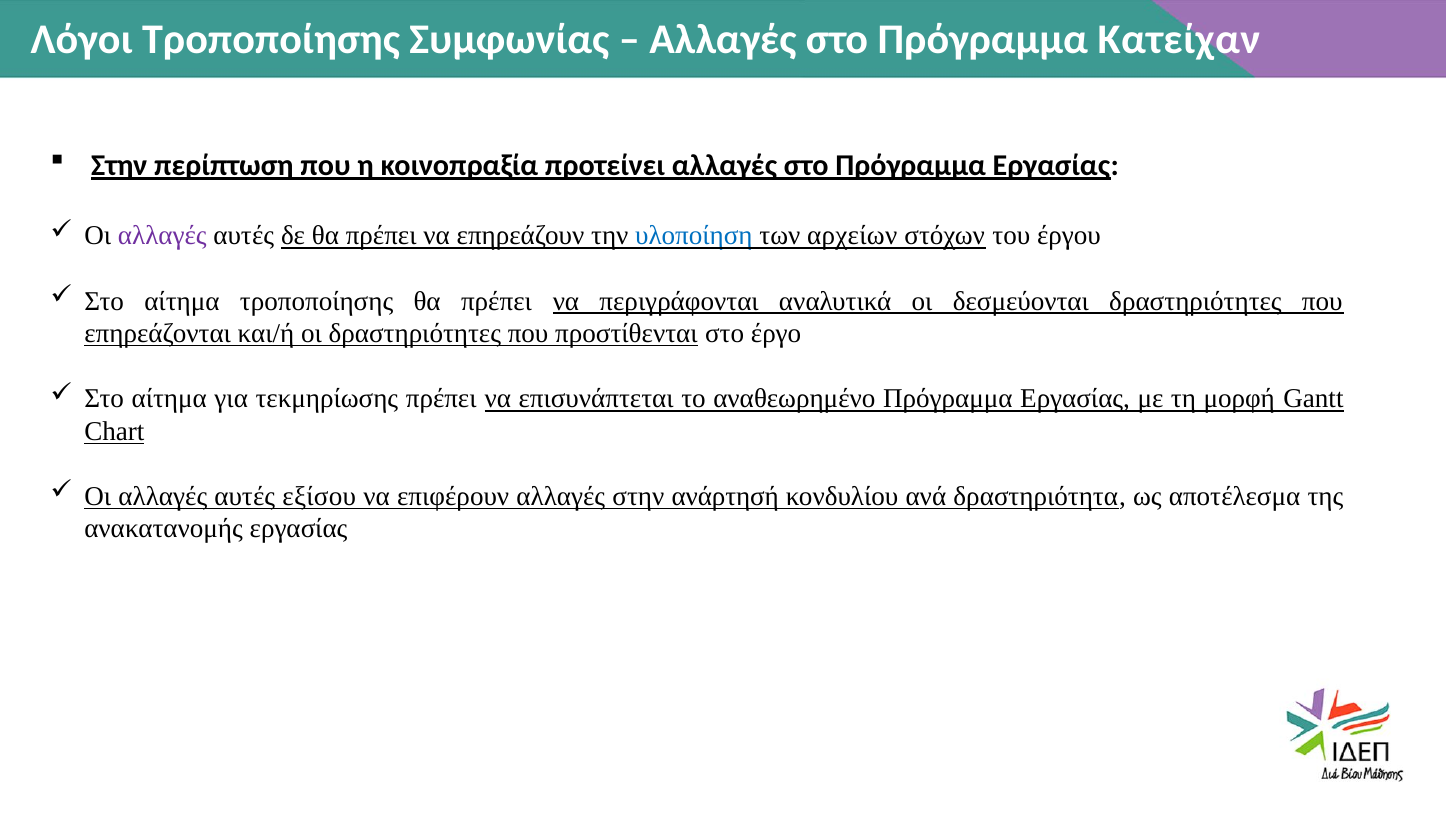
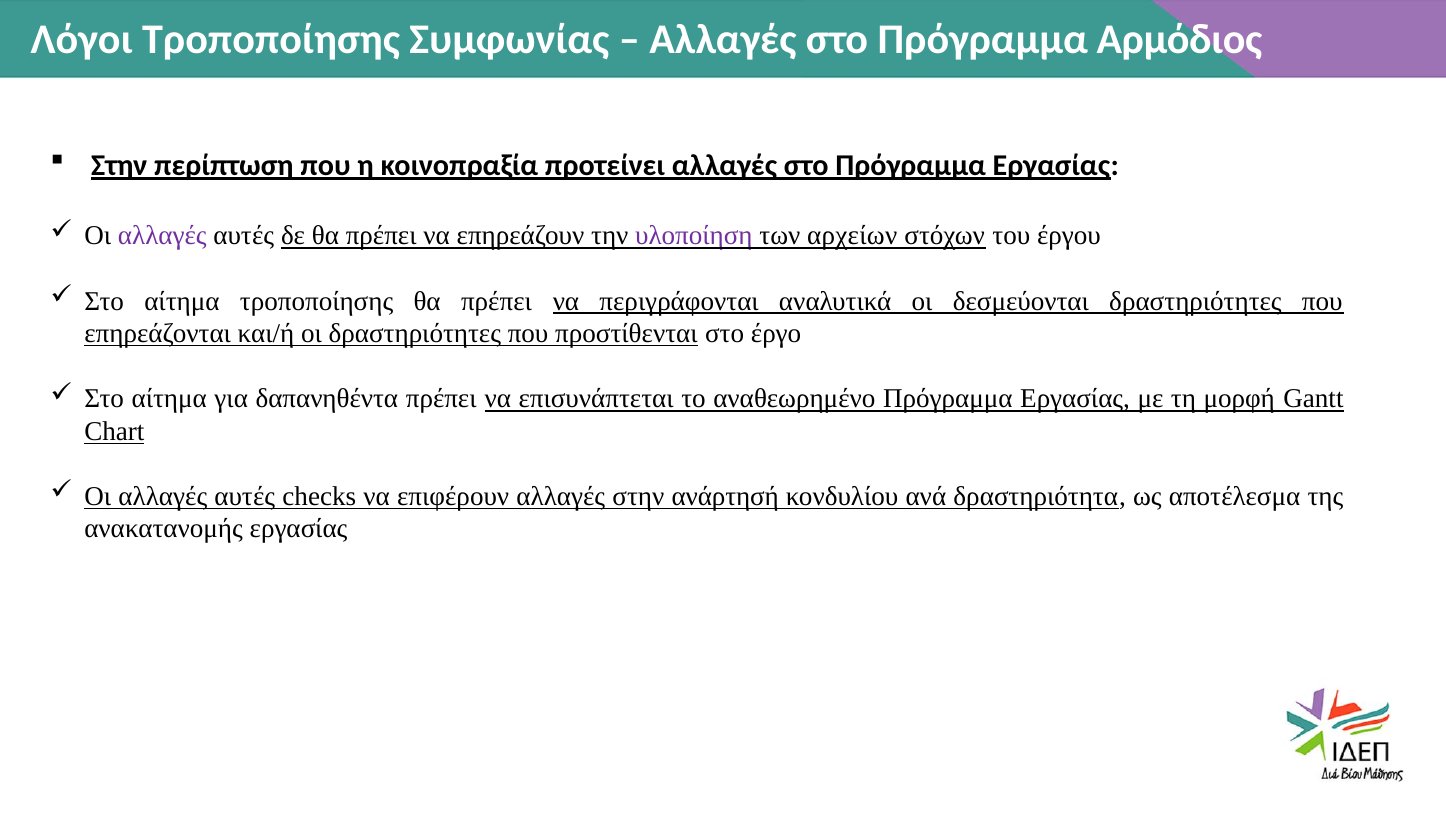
Κατείχαν: Κατείχαν -> Αρμόδιος
υλοποίηση colour: blue -> purple
τεκμηρίωσης: τεκμηρίωσης -> δαπανηθέντα
εξίσου: εξίσου -> checks
